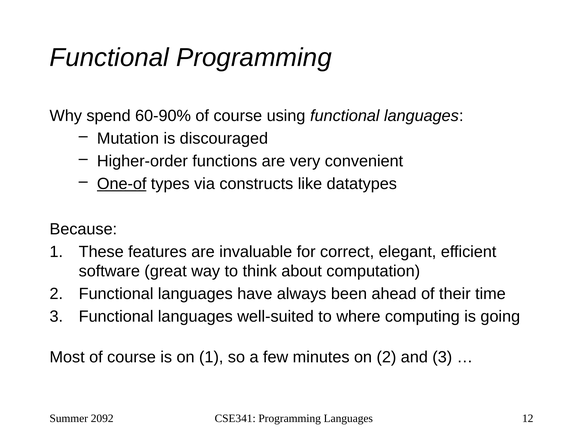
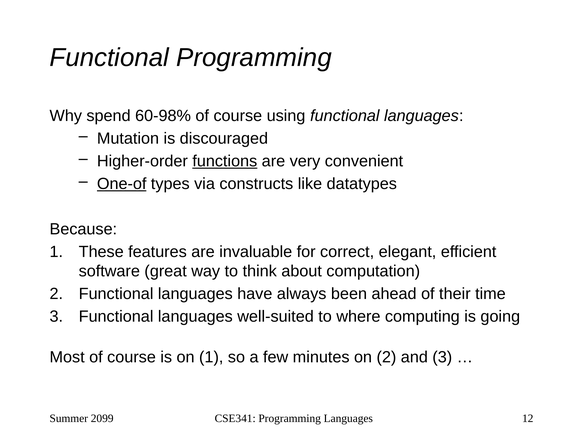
60-90%: 60-90% -> 60-98%
functions underline: none -> present
2092: 2092 -> 2099
